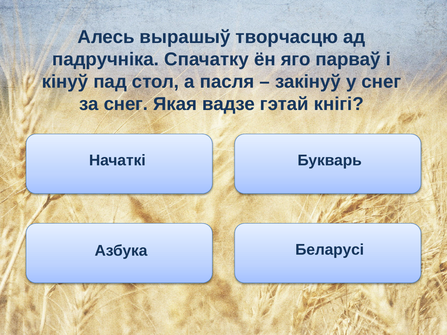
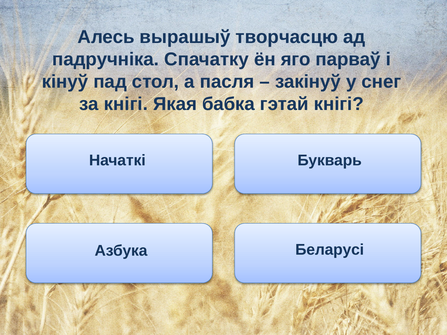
за снег: снег -> кнігі
вадзе: вадзе -> бабка
